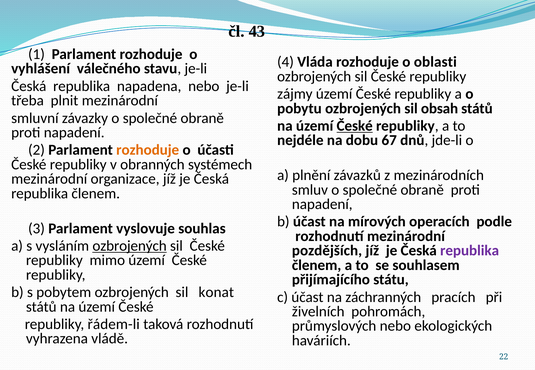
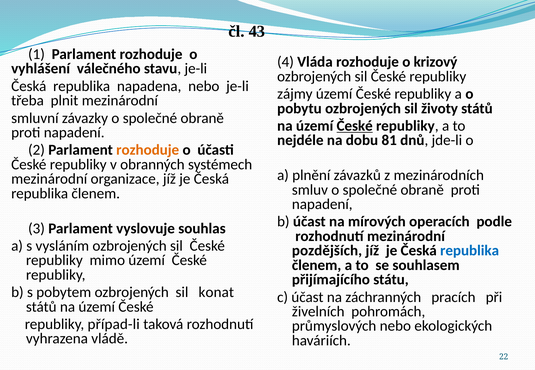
oblasti: oblasti -> krizový
obsah: obsah -> životy
67: 67 -> 81
ozbrojených at (130, 246) underline: present -> none
republika at (470, 251) colour: purple -> blue
řádem-li: řádem-li -> případ-li
